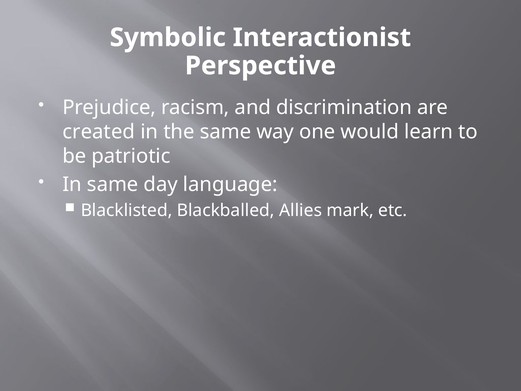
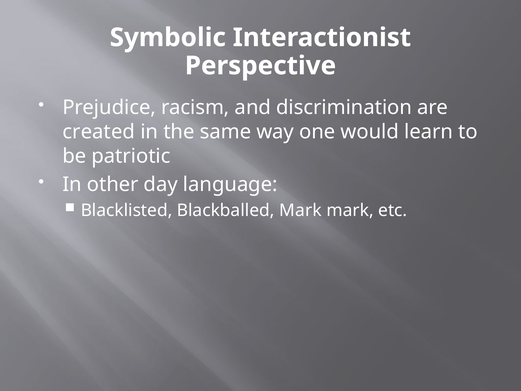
In same: same -> other
Blackballed Allies: Allies -> Mark
